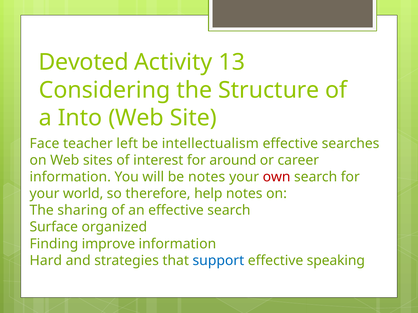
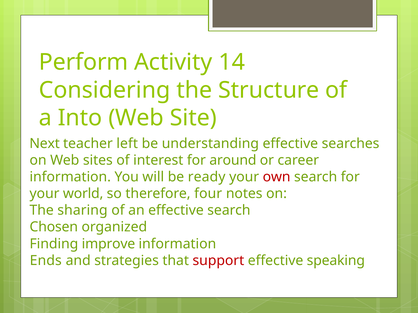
Devoted: Devoted -> Perform
13: 13 -> 14
Face: Face -> Next
intellectualism: intellectualism -> understanding
be notes: notes -> ready
help: help -> four
Surface: Surface -> Chosen
Hard: Hard -> Ends
support colour: blue -> red
